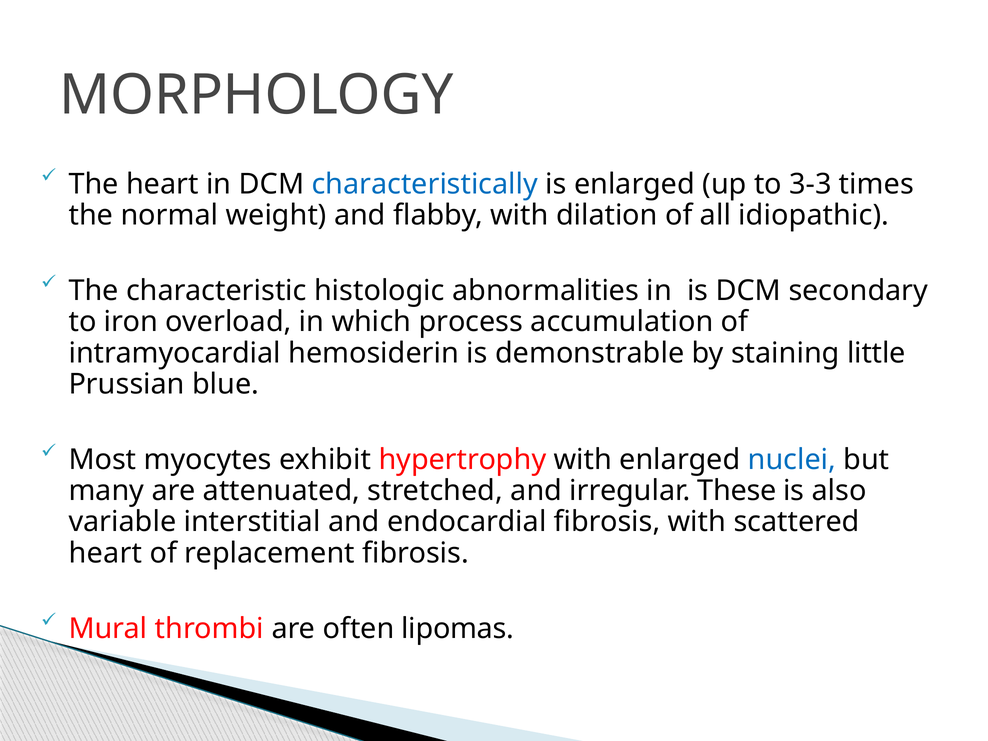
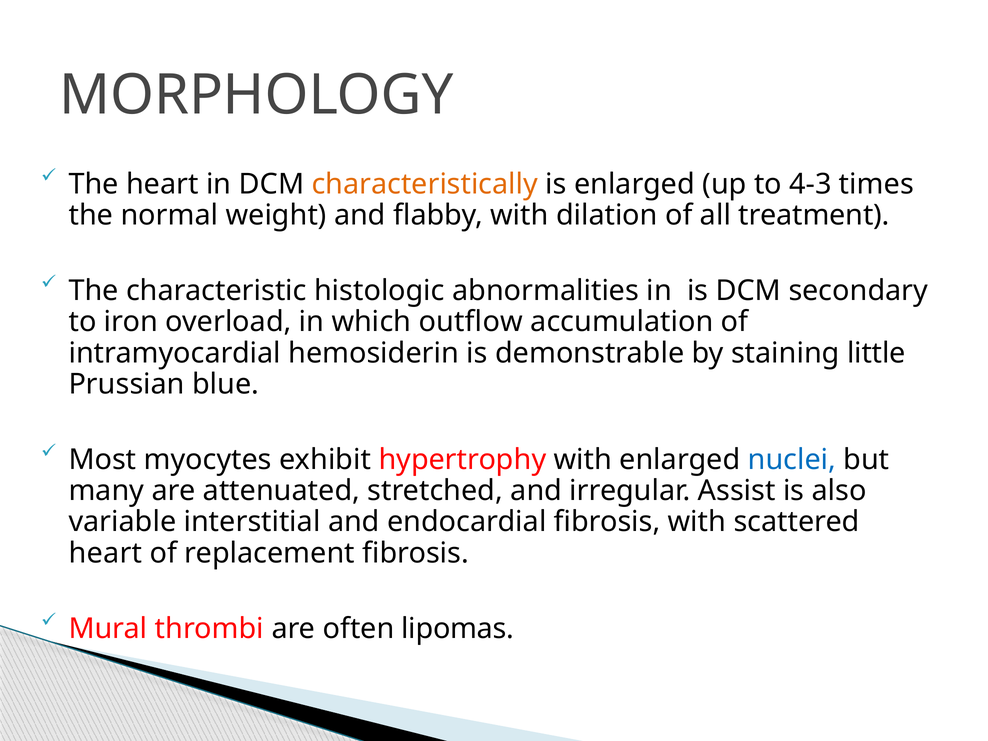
characteristically colour: blue -> orange
3-3: 3-3 -> 4-3
idiopathic: idiopathic -> treatment
process: process -> outflow
These: These -> Assist
